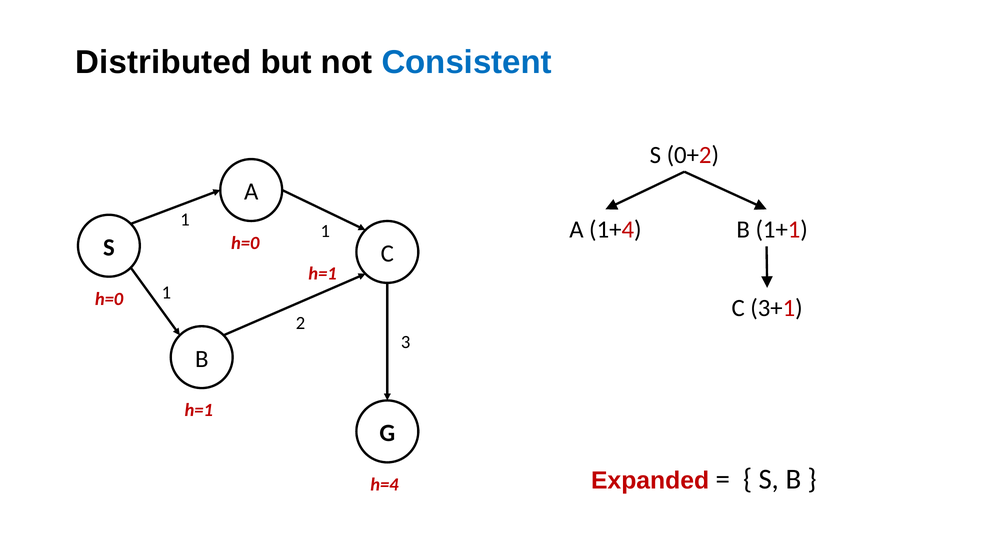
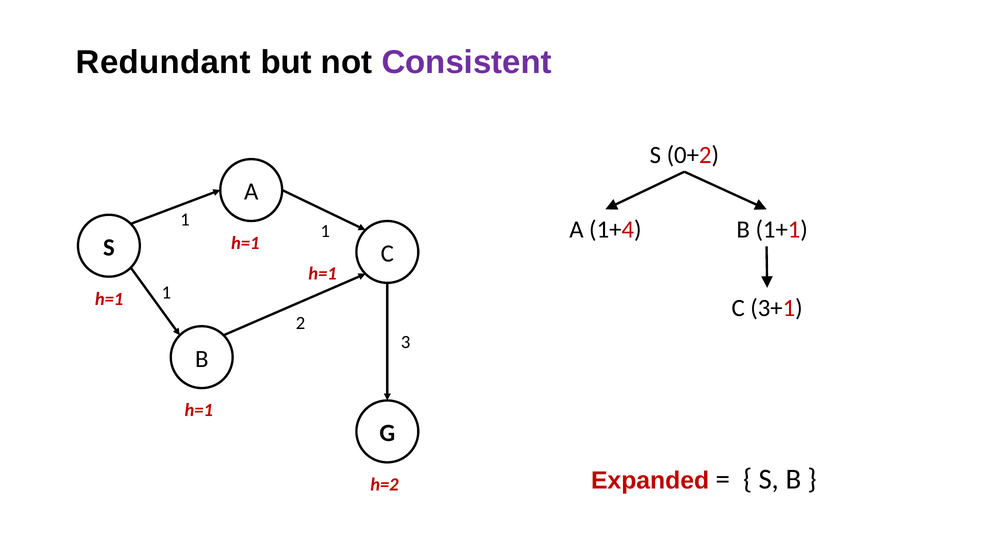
Distributed: Distributed -> Redundant
Consistent colour: blue -> purple
h=0 at (245, 243): h=0 -> h=1
h=0 at (109, 299): h=0 -> h=1
h=4: h=4 -> h=2
